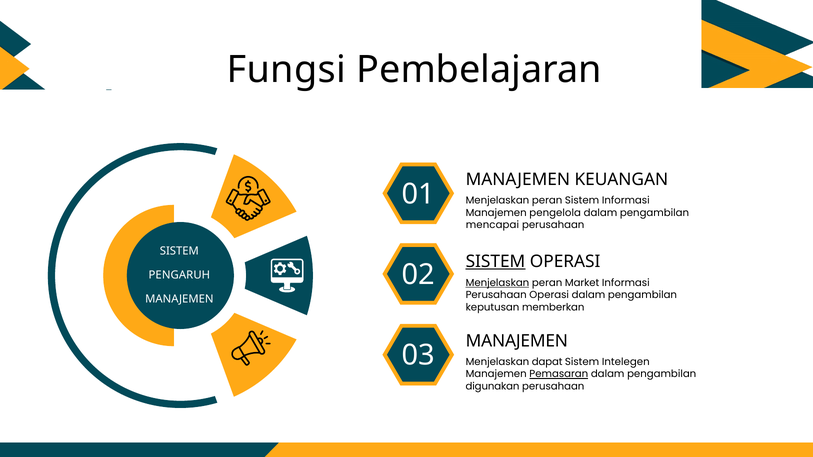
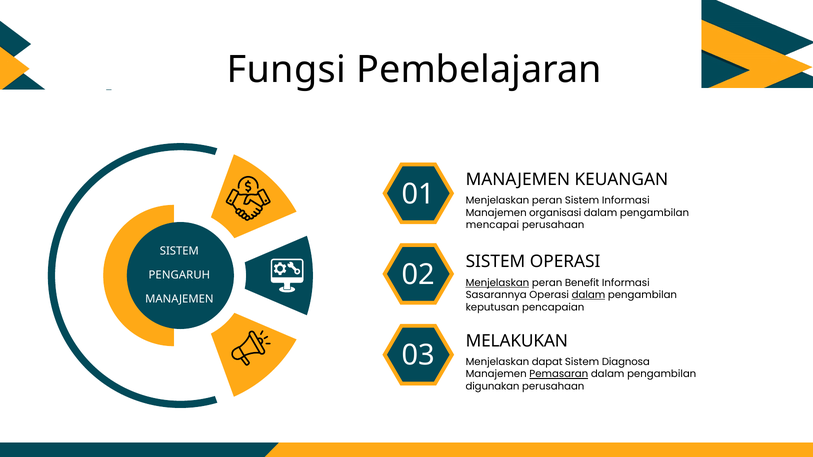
pengelola: pengelola -> organisasi
SISTEM at (495, 262) underline: present -> none
Market: Market -> Benefit
Perusahaan at (496, 295): Perusahaan -> Sasarannya
dalam at (588, 295) underline: none -> present
memberkan: memberkan -> pencapaian
MANAJEMEN at (517, 341): MANAJEMEN -> MELAKUKAN
Intelegen: Intelegen -> Diagnosa
